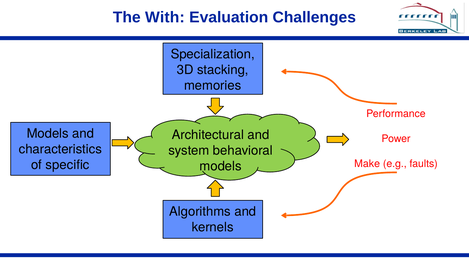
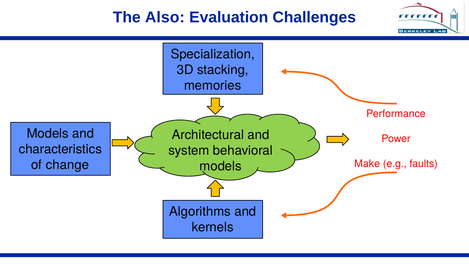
With: With -> Also
specific: specific -> change
